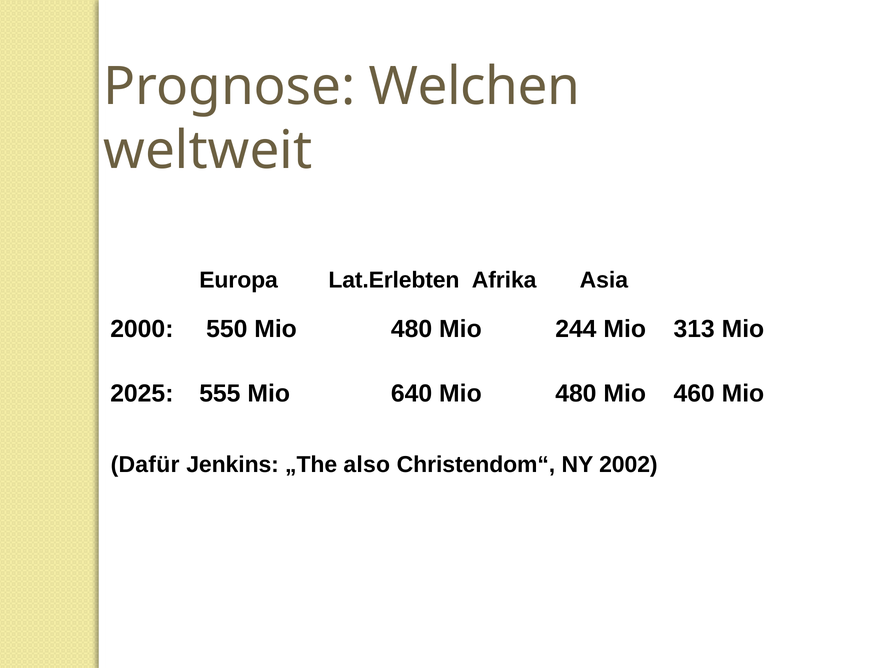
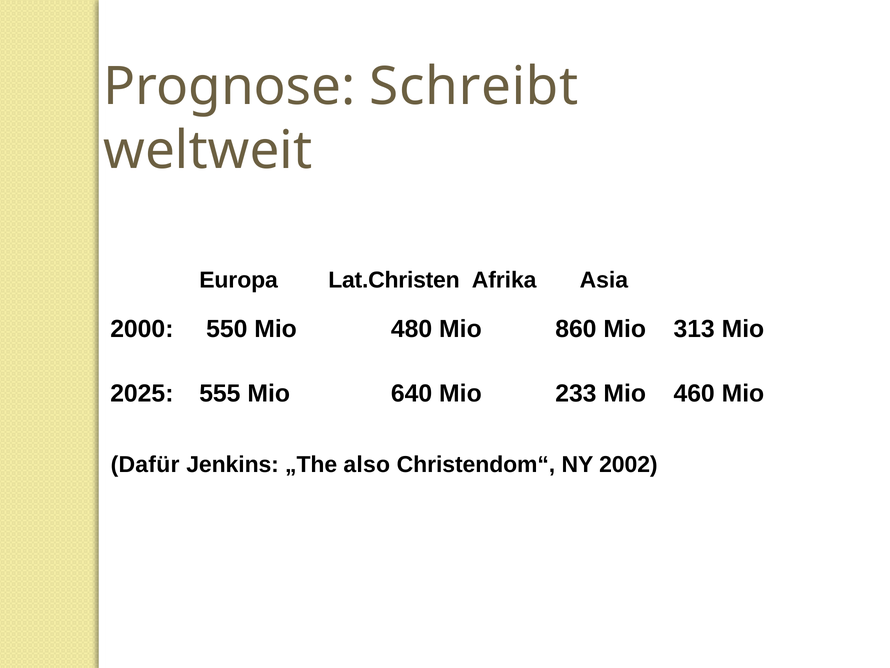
Welchen: Welchen -> Schreibt
Lat.Erlebten: Lat.Erlebten -> Lat.Christen
244: 244 -> 860
640 Mio 480: 480 -> 233
